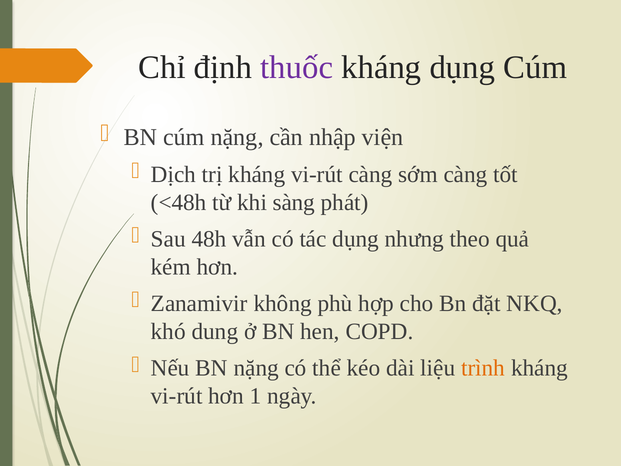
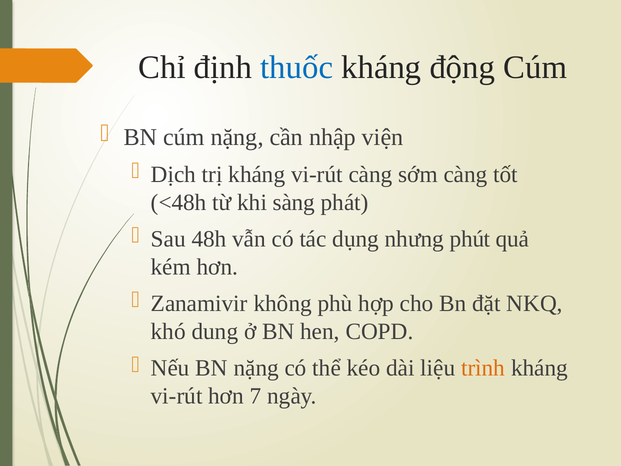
thuốc colour: purple -> blue
kháng dụng: dụng -> động
theo: theo -> phút
1: 1 -> 7
